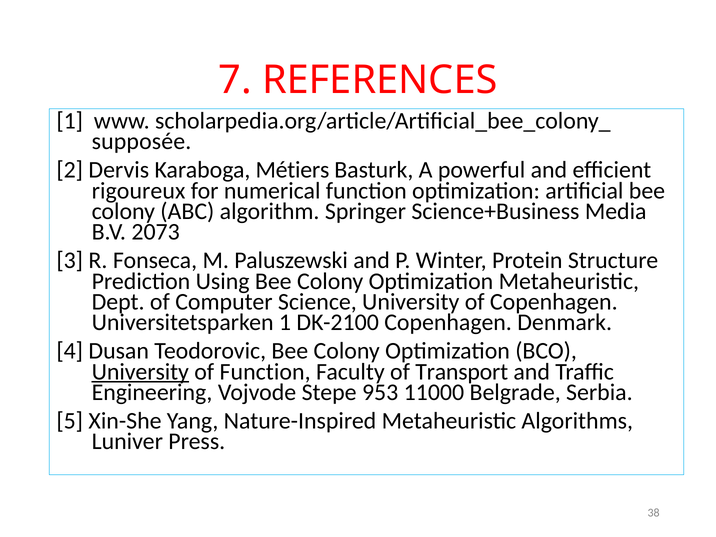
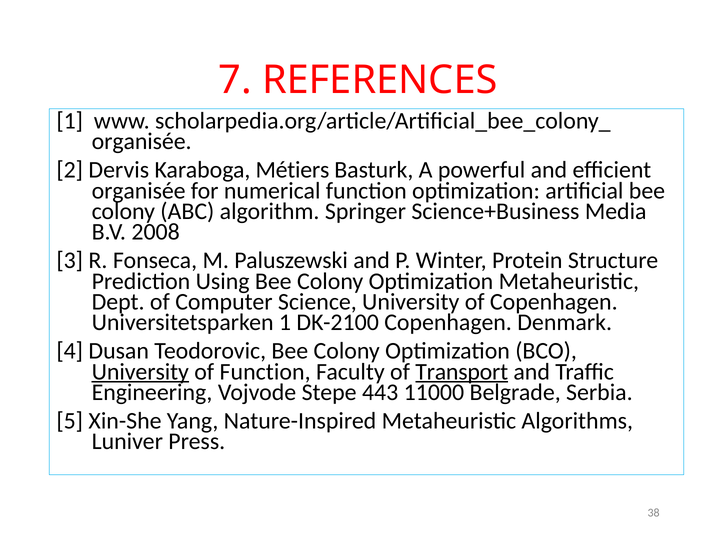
supposée at (142, 141): supposée -> organisée
rigoureux at (139, 191): rigoureux -> organisée
2073: 2073 -> 2008
Transport underline: none -> present
953: 953 -> 443
